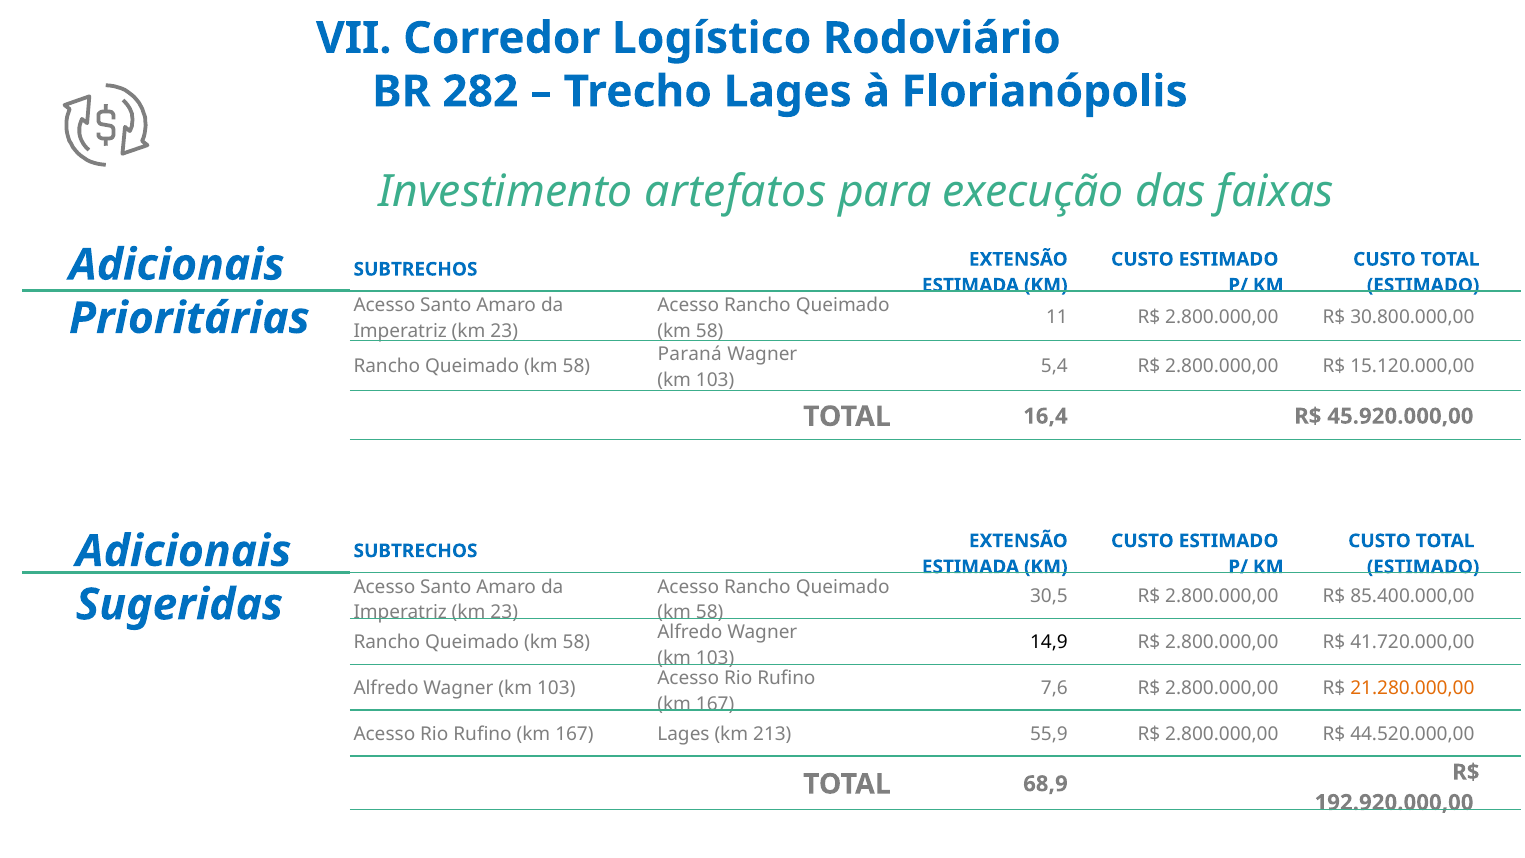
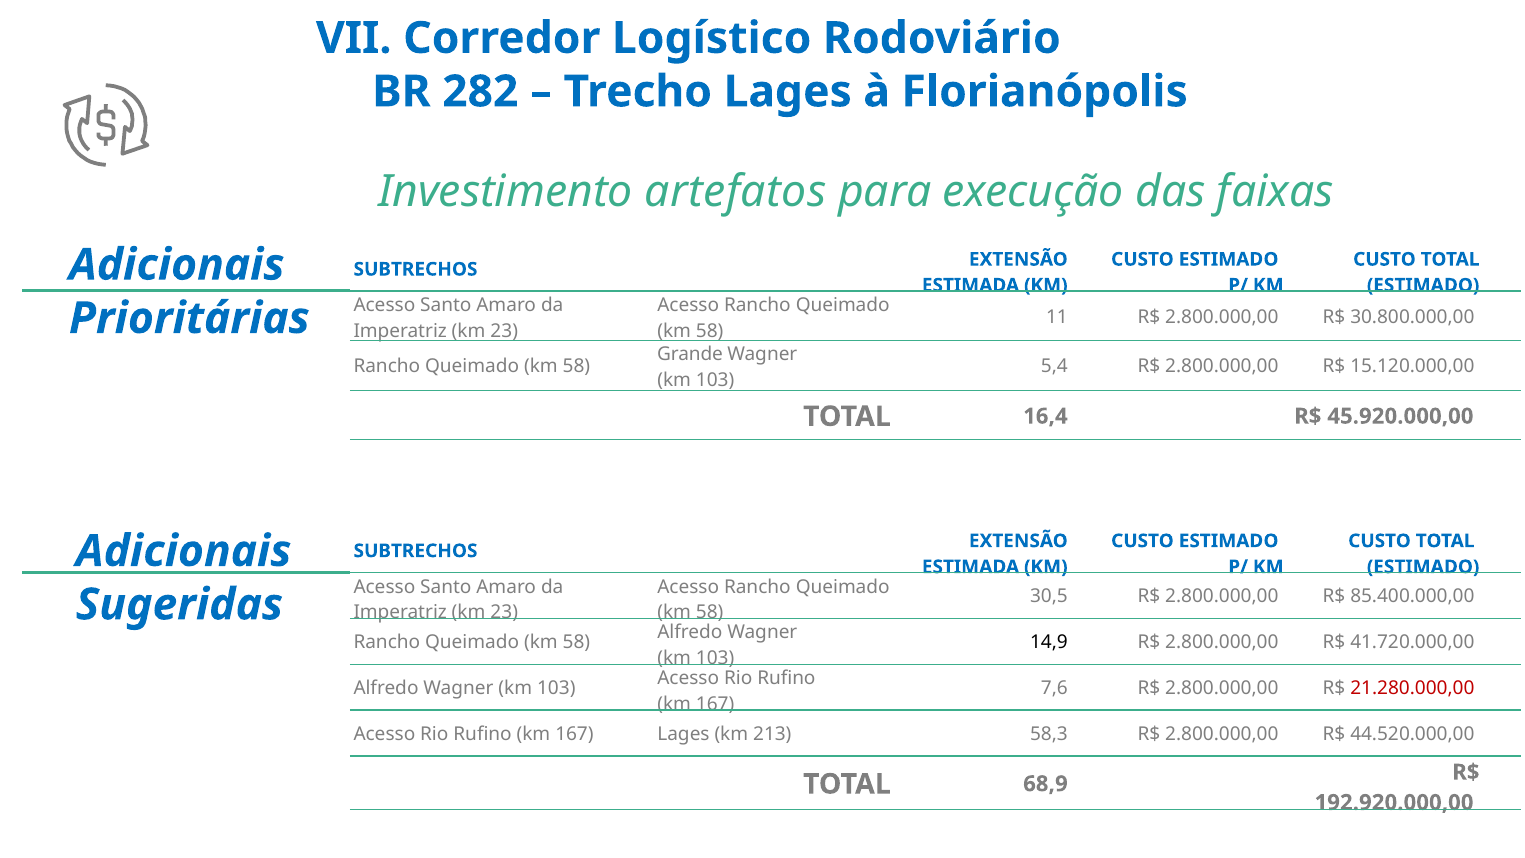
Paraná: Paraná -> Grande
21.280.000,00 colour: orange -> red
55,9: 55,9 -> 58,3
